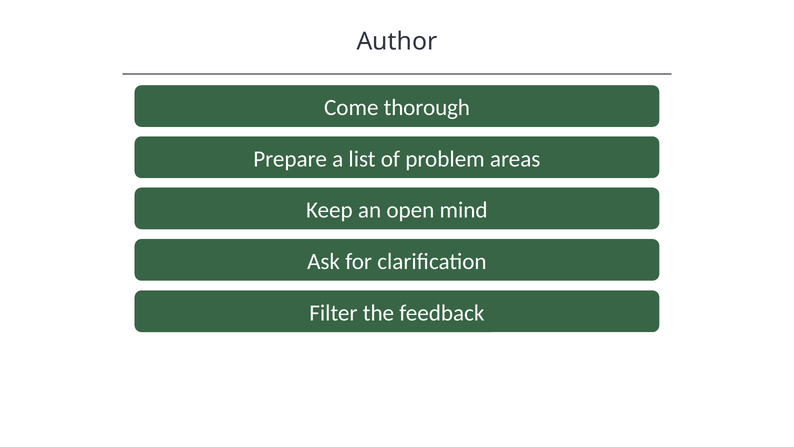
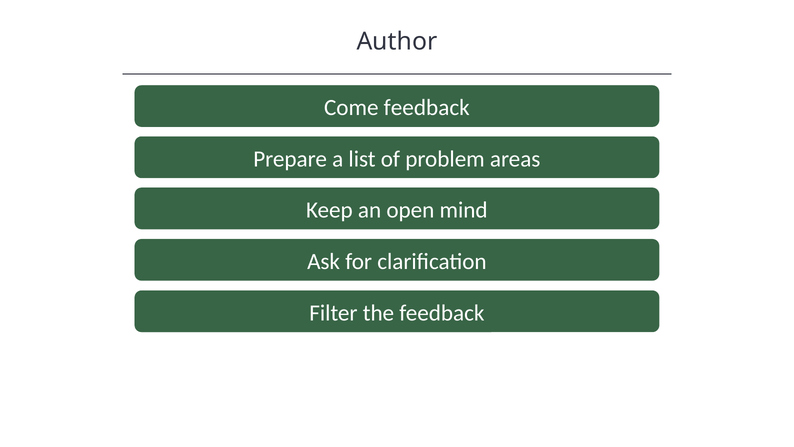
Come thorough: thorough -> feedback
